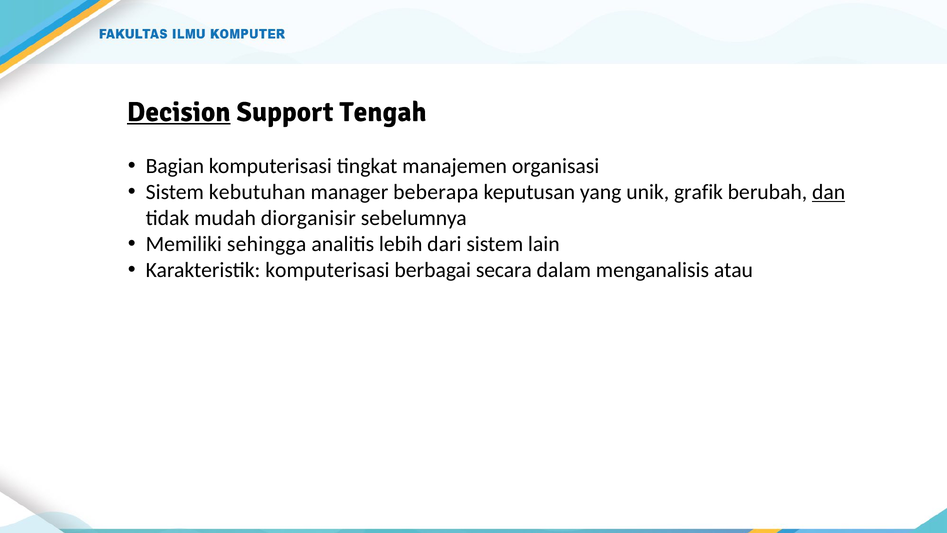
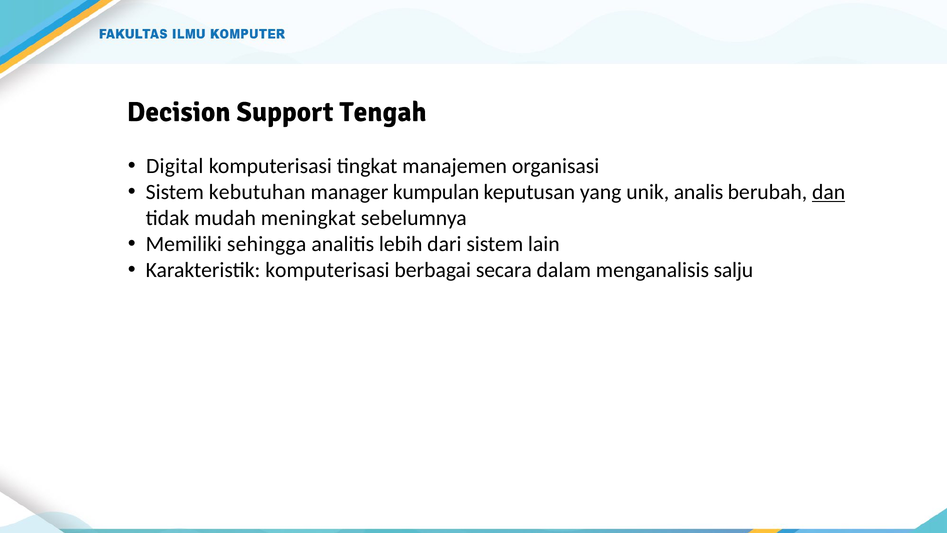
Decision underline: present -> none
Bagian: Bagian -> Digital
beberapa: beberapa -> kumpulan
grafik: grafik -> analis
diorganisir: diorganisir -> meningkat
atau: atau -> salju
